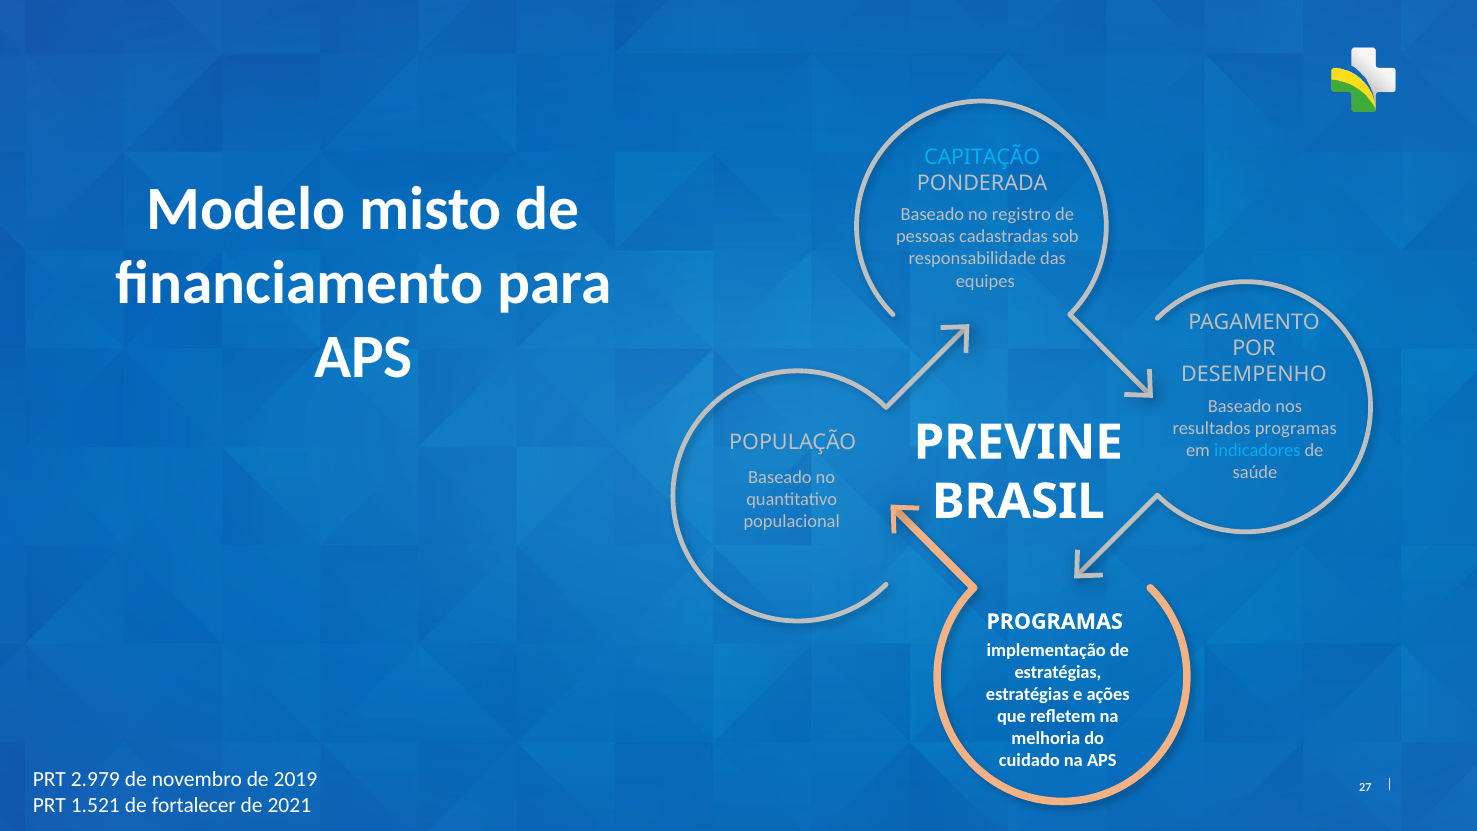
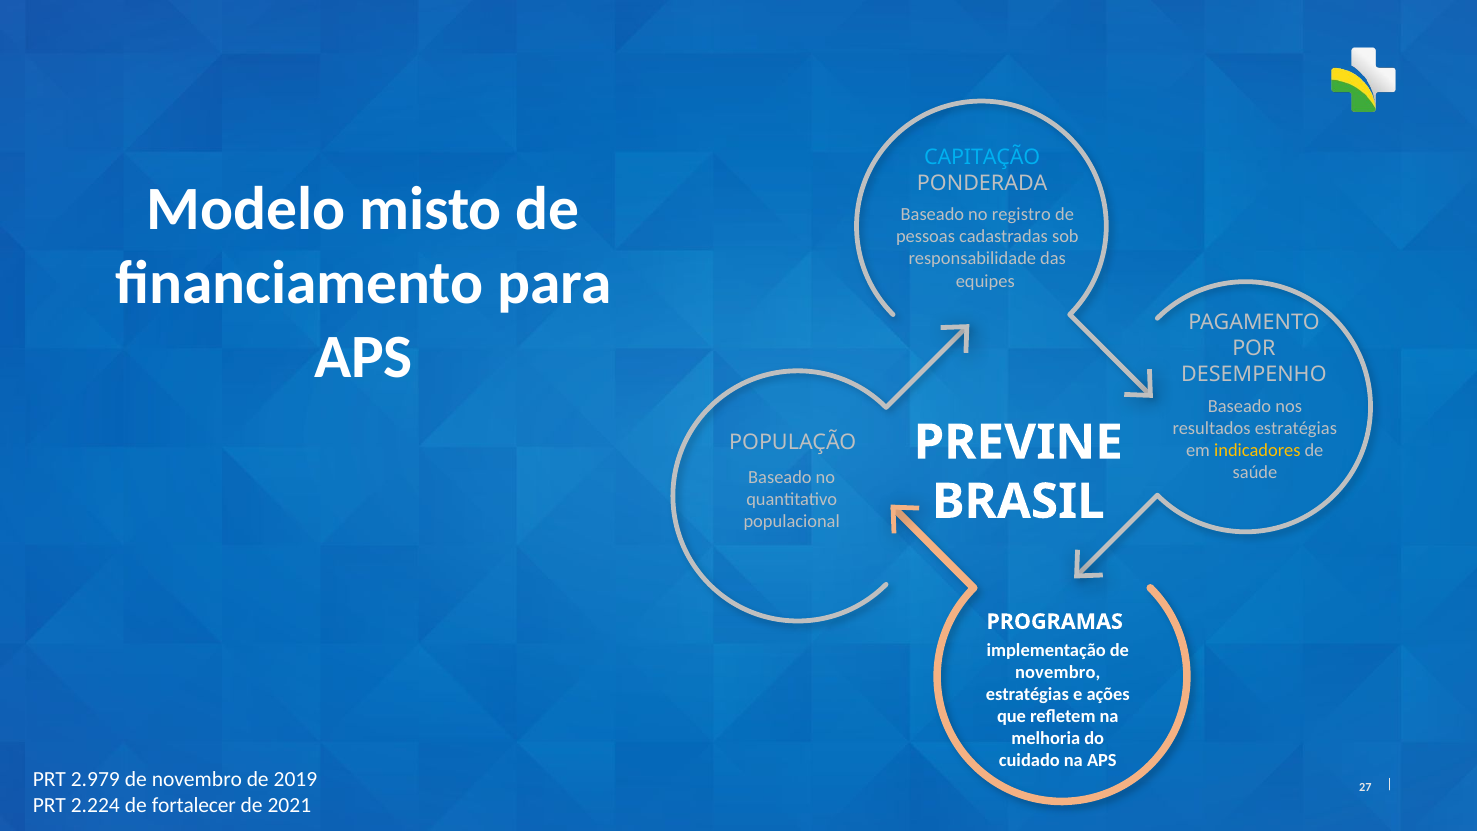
resultados programas: programas -> estratégias
indicadores colour: light blue -> yellow
estratégias at (1058, 672): estratégias -> novembro
1.521: 1.521 -> 2.224
